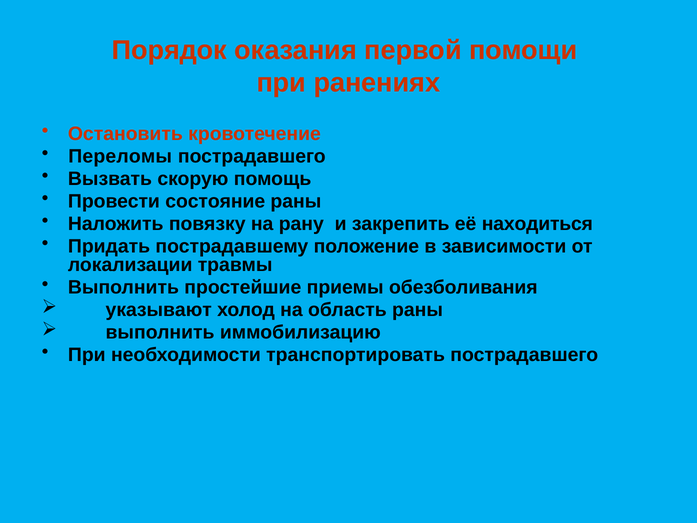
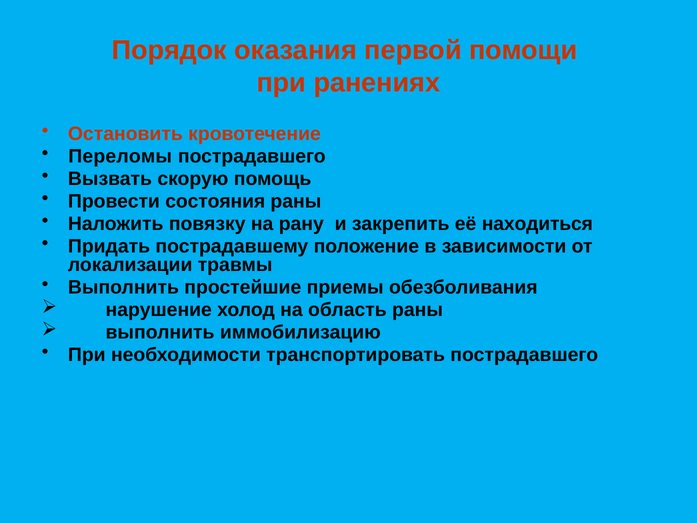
состояние: состояние -> состояния
указывают: указывают -> нарушение
